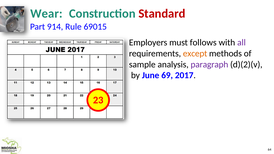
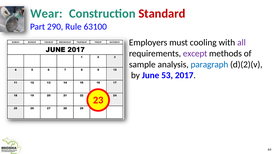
914: 914 -> 290
69015: 69015 -> 63100
follows: follows -> cooling
except colour: orange -> purple
paragraph colour: purple -> blue
69: 69 -> 53
